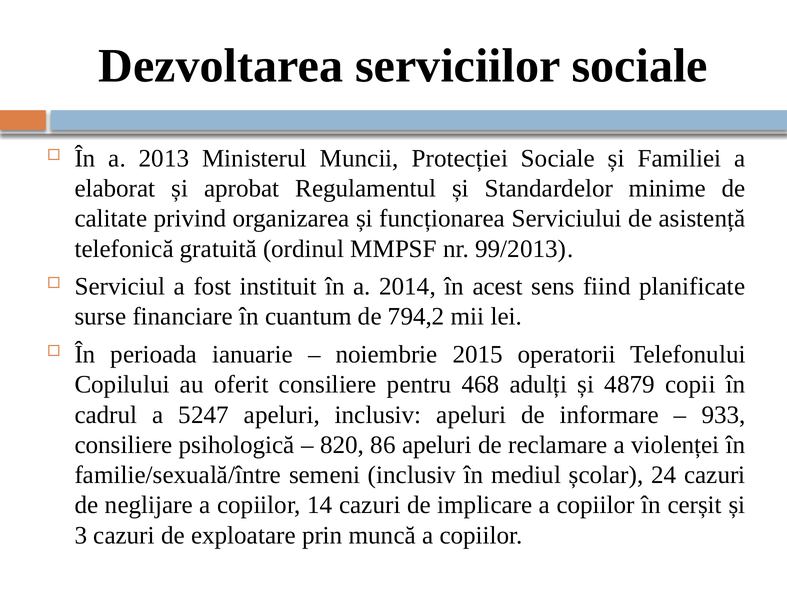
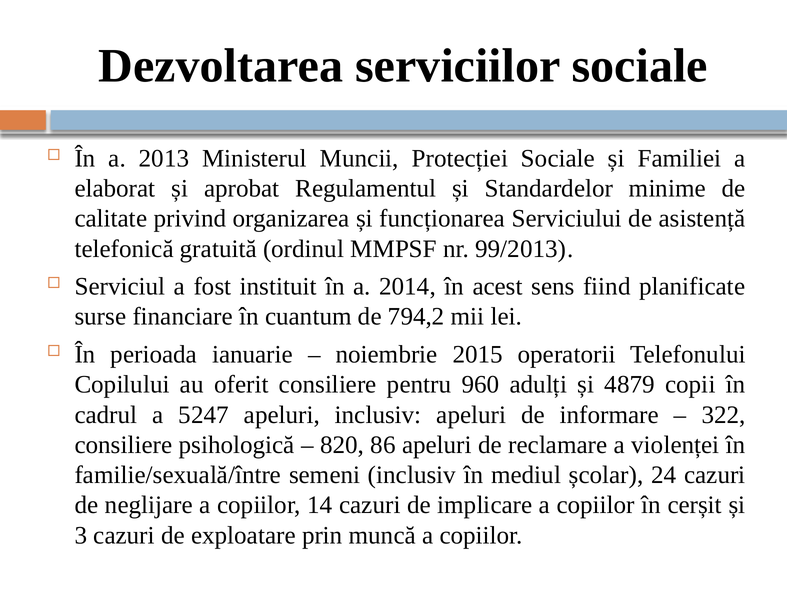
468: 468 -> 960
933: 933 -> 322
